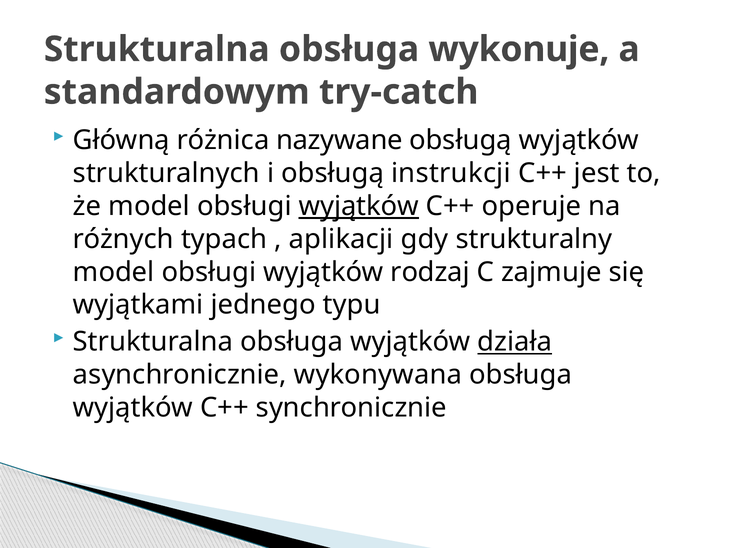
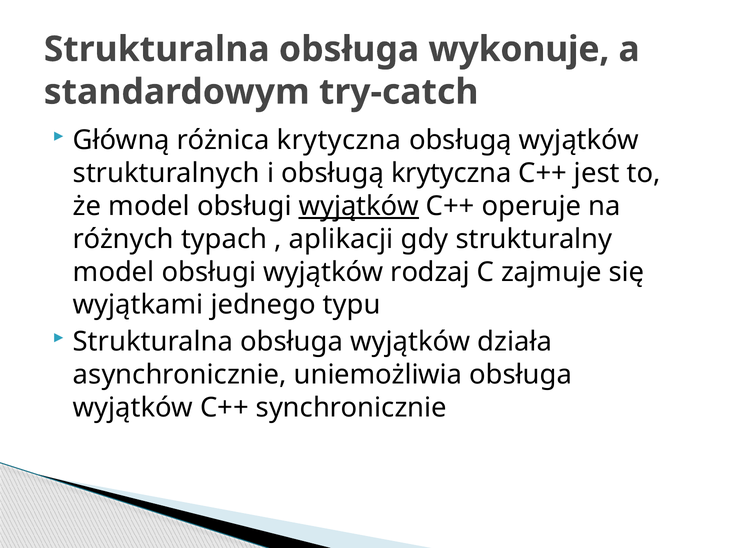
różnica nazywane: nazywane -> krytyczna
obsługą instrukcji: instrukcji -> krytyczna
działa underline: present -> none
wykonywana: wykonywana -> uniemożliwia
